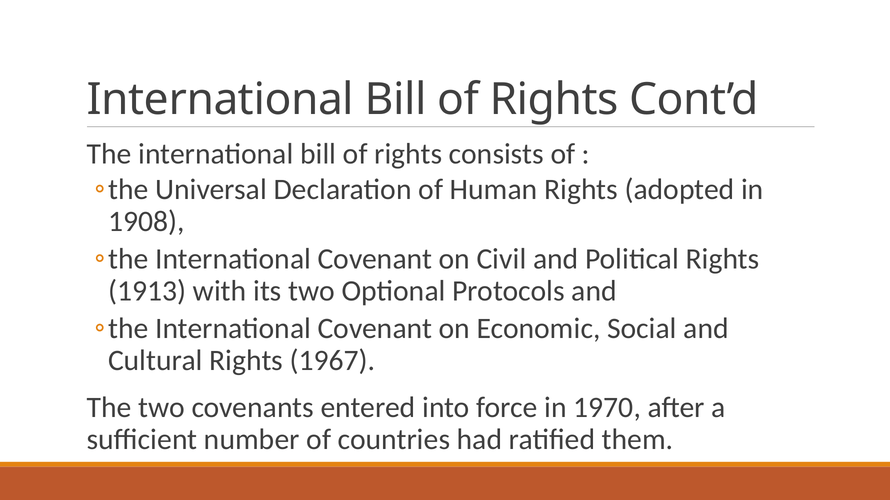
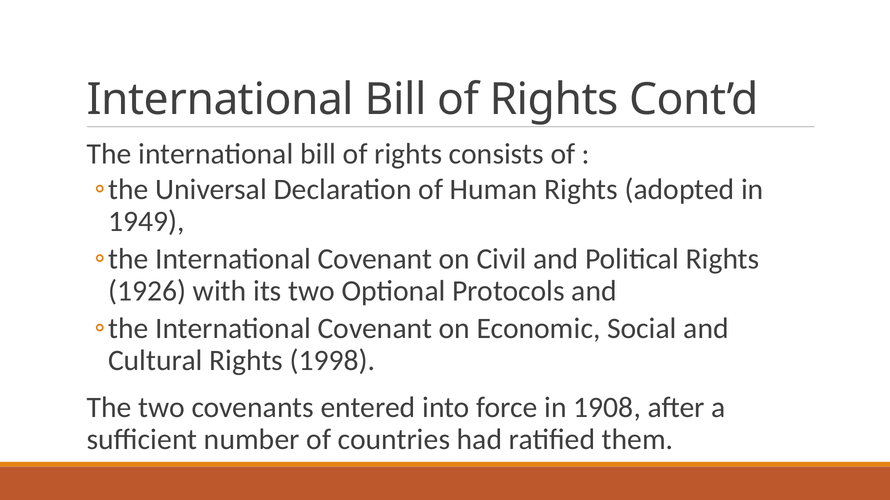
1908: 1908 -> 1949
1913: 1913 -> 1926
1967: 1967 -> 1998
1970: 1970 -> 1908
